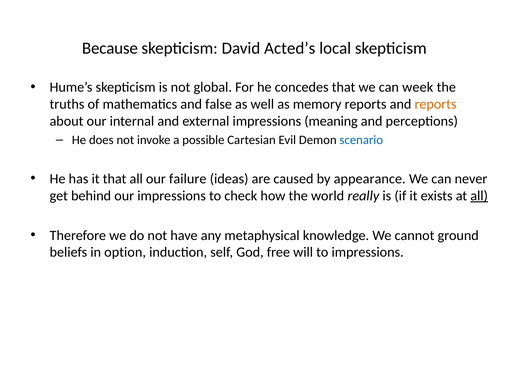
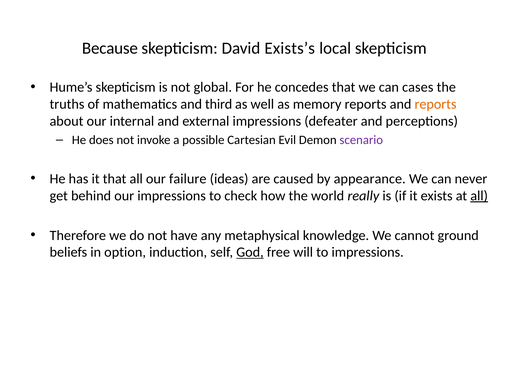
Acted’s: Acted’s -> Exists’s
week: week -> cases
false: false -> third
meaning: meaning -> defeater
scenario colour: blue -> purple
God underline: none -> present
